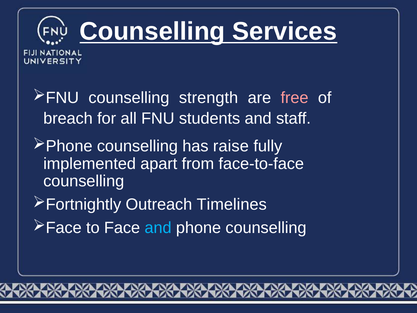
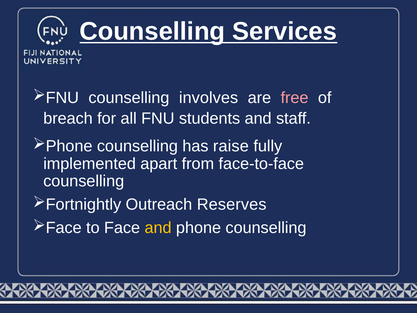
strength: strength -> involves
Timelines: Timelines -> Reserves
and at (158, 228) colour: light blue -> yellow
